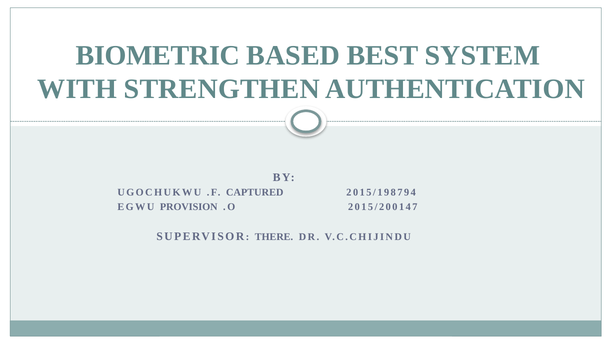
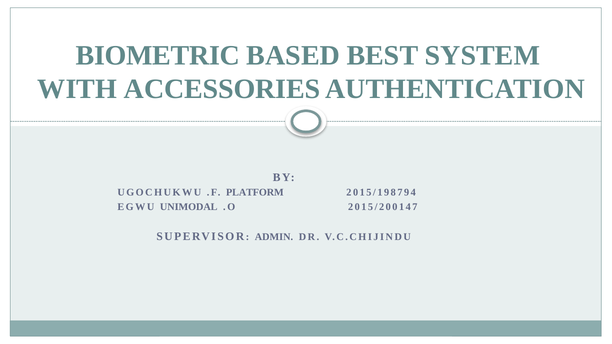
STRENGTHEN: STRENGTHEN -> ACCESSORIES
CAPTURED: CAPTURED -> PLATFORM
PROVISION: PROVISION -> UNIMODAL
THERE: THERE -> ADMIN
